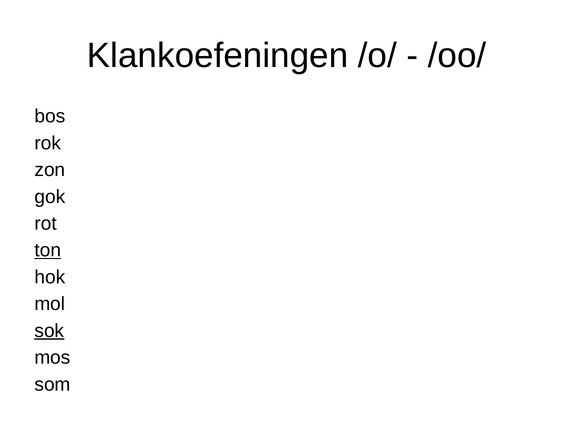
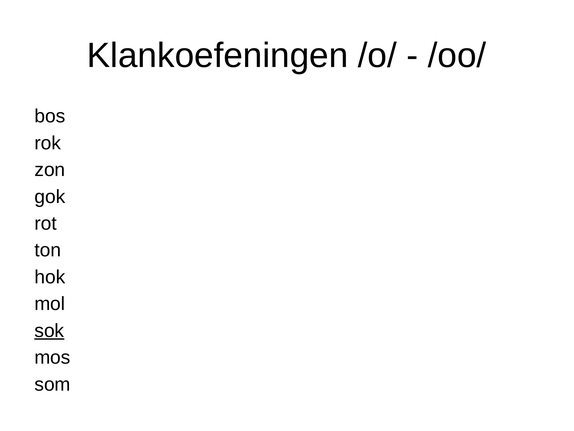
ton underline: present -> none
